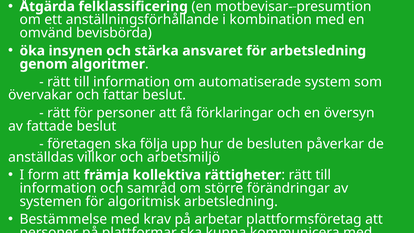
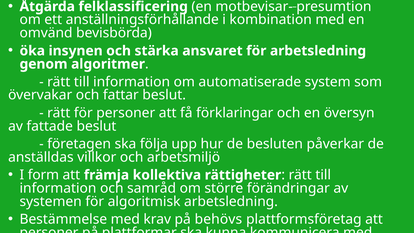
arbetar: arbetar -> behövs
